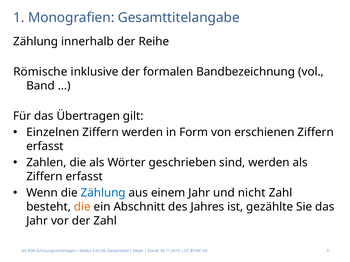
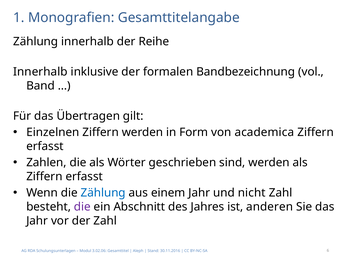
Römische at (40, 72): Römische -> Innerhalb
erschienen: erschienen -> academica
die at (82, 207) colour: orange -> purple
gezählte: gezählte -> anderen
